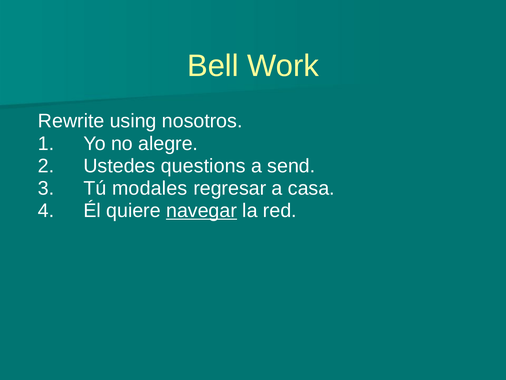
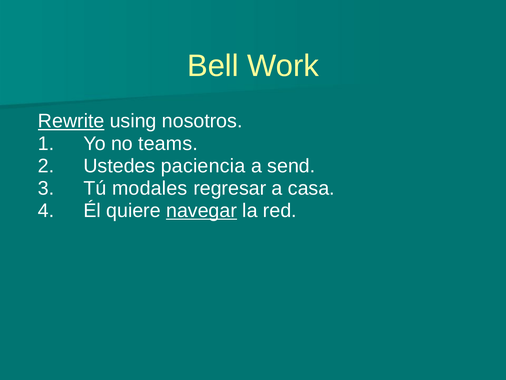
Rewrite underline: none -> present
alegre: alegre -> teams
questions: questions -> paciencia
